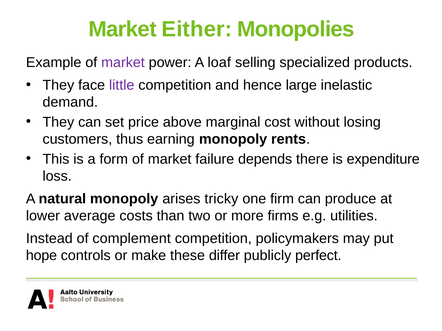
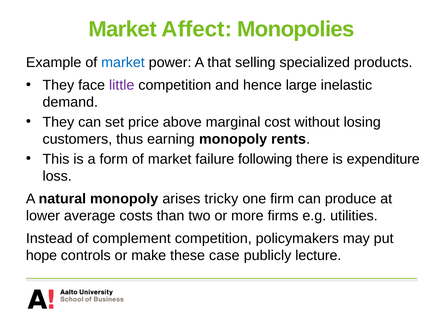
Either: Either -> Affect
market at (123, 63) colour: purple -> blue
loaf: loaf -> that
depends: depends -> following
differ: differ -> case
perfect: perfect -> lecture
